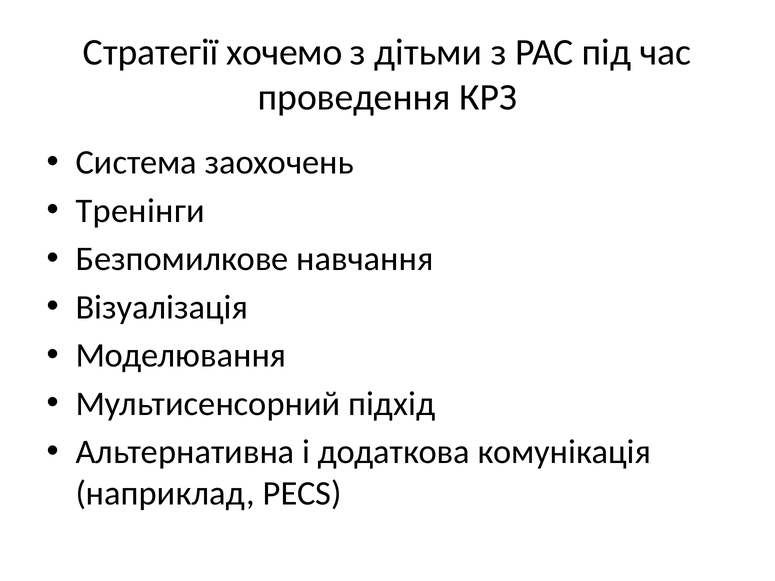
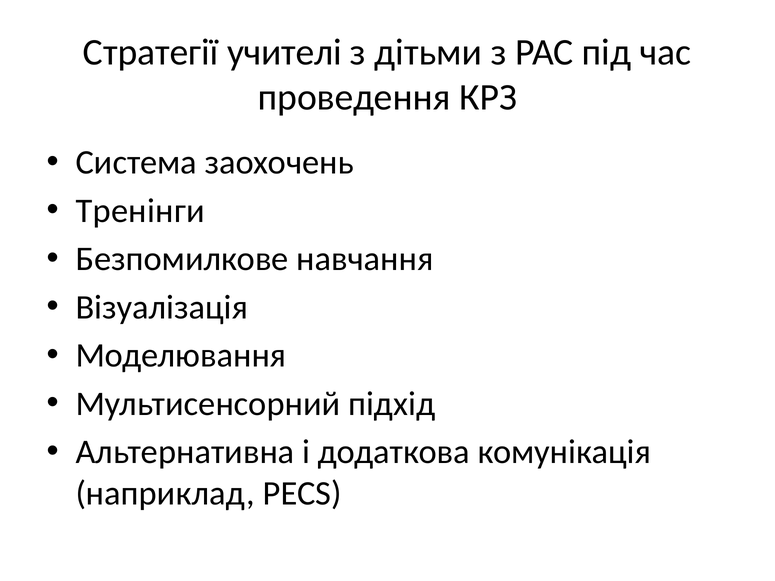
хочемо: хочемо -> учителі
